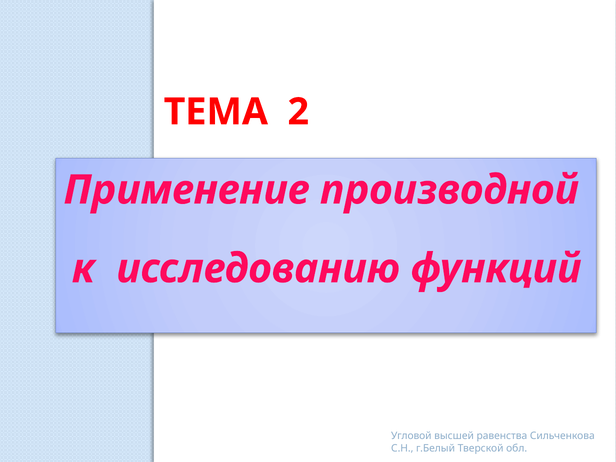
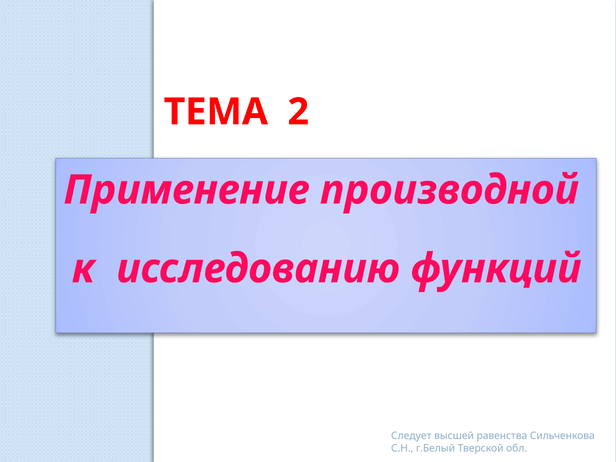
Угловой: Угловой -> Следует
